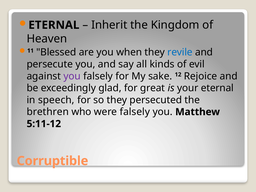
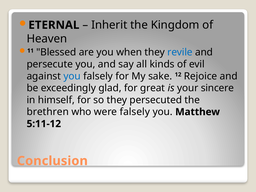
you at (72, 76) colour: purple -> blue
your eternal: eternal -> sincere
speech: speech -> himself
Corruptible: Corruptible -> Conclusion
